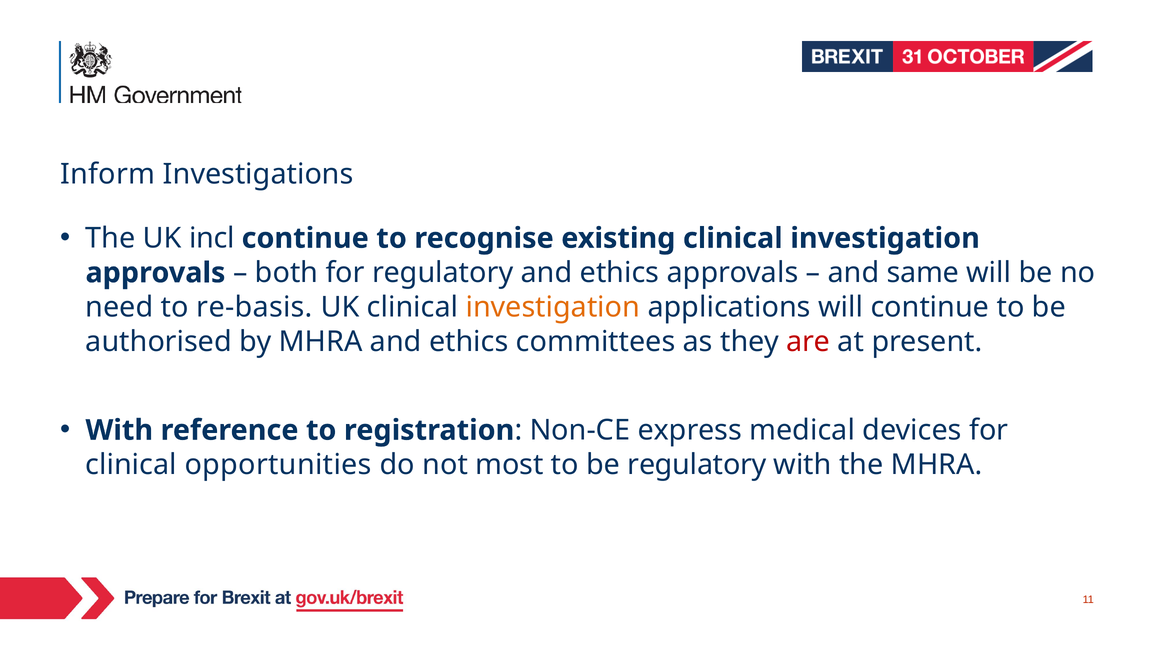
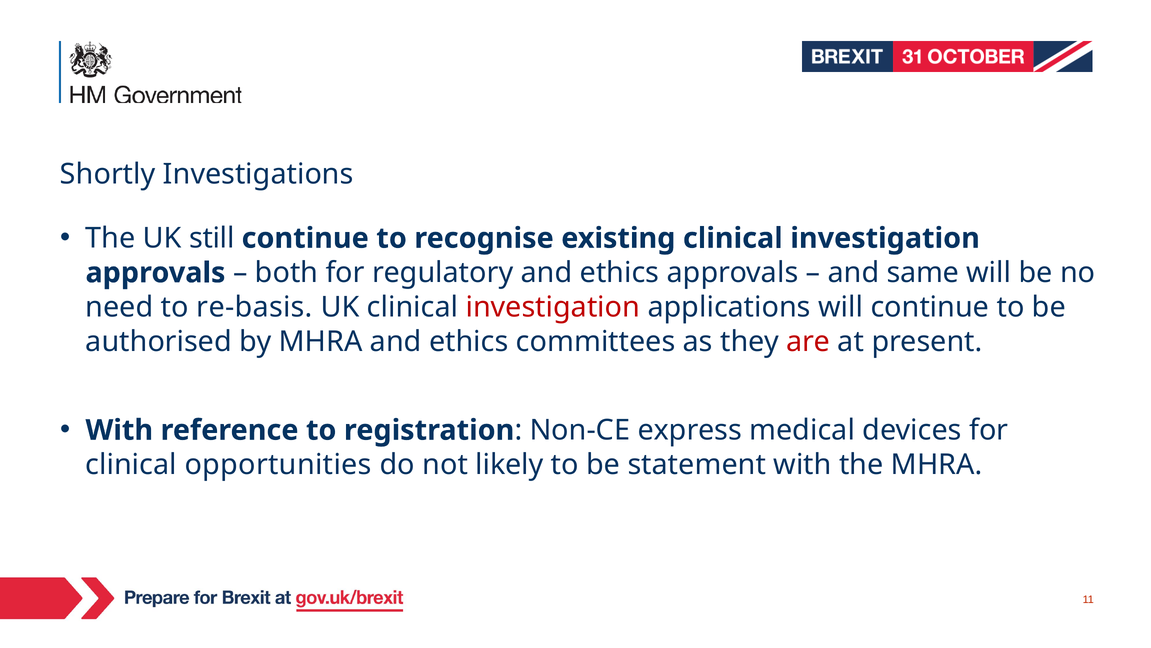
Inform: Inform -> Shortly
incl: incl -> still
investigation at (553, 307) colour: orange -> red
most: most -> likely
be regulatory: regulatory -> statement
